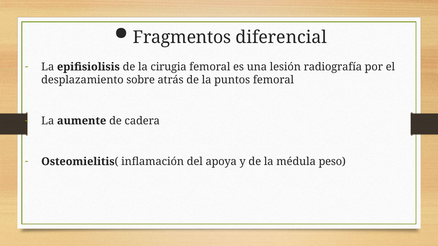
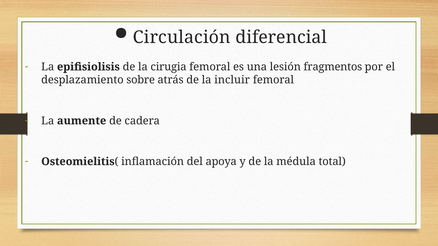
Fragmentos: Fragmentos -> Circulación
radiografía: radiografía -> fragmentos
puntos: puntos -> incluir
peso: peso -> total
